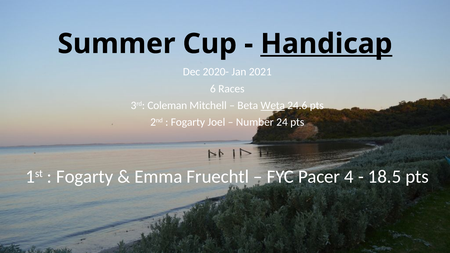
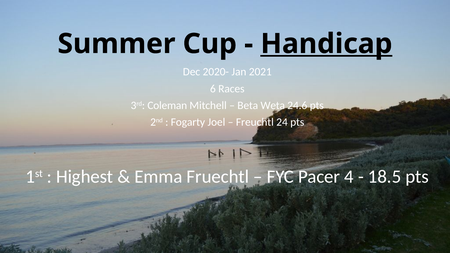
Weta underline: present -> none
Number: Number -> Freuchtl
Fogarty at (85, 177): Fogarty -> Highest
